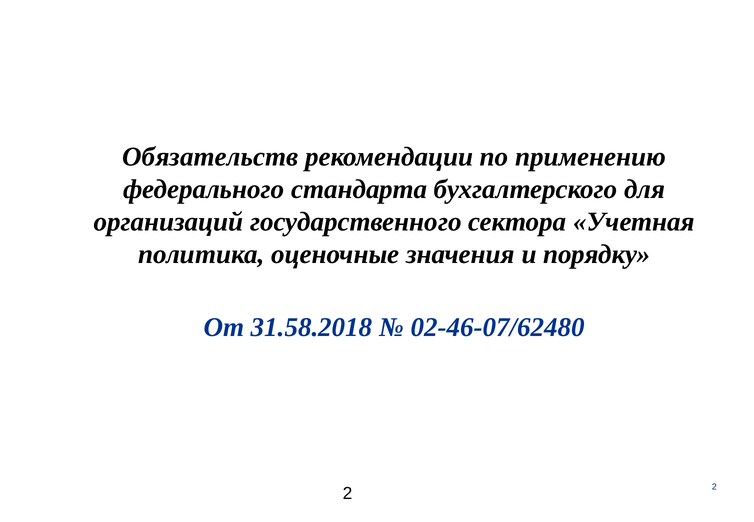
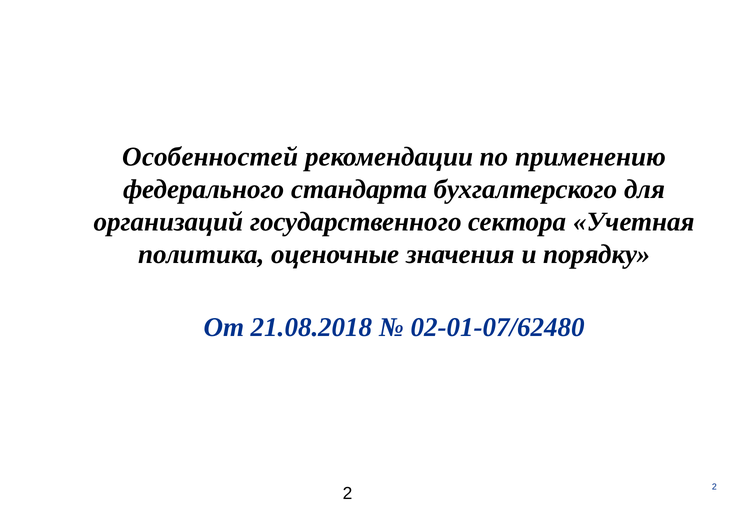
Обязательств: Обязательств -> Особенностей
31.58.2018: 31.58.2018 -> 21.08.2018
02-46-07/62480: 02-46-07/62480 -> 02-01-07/62480
